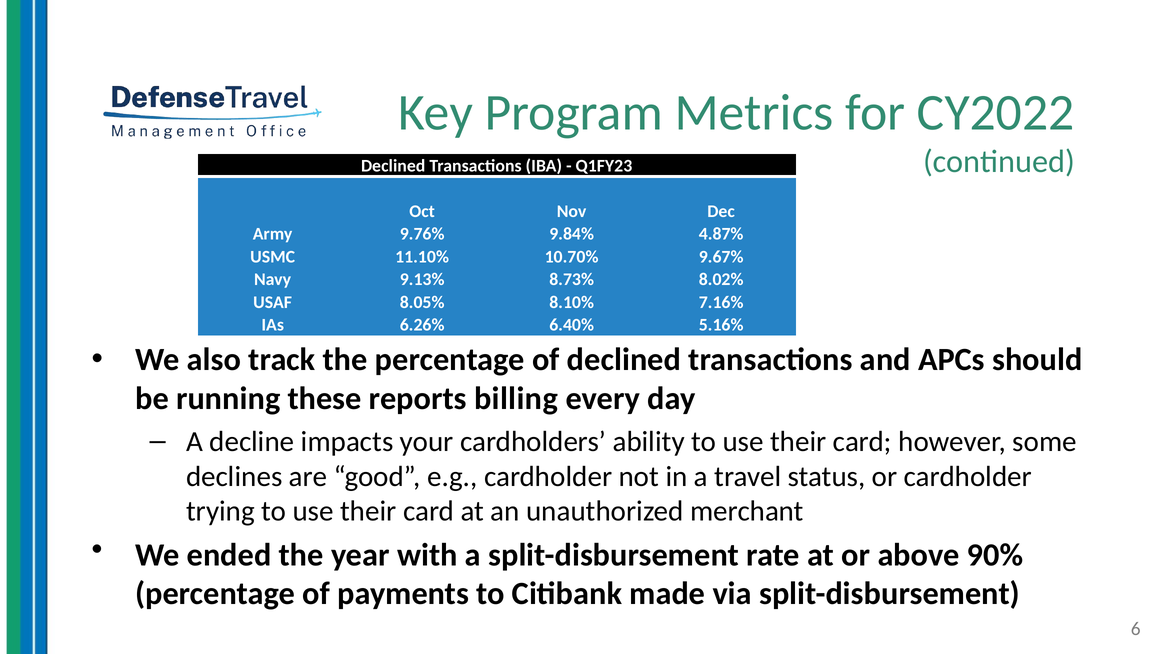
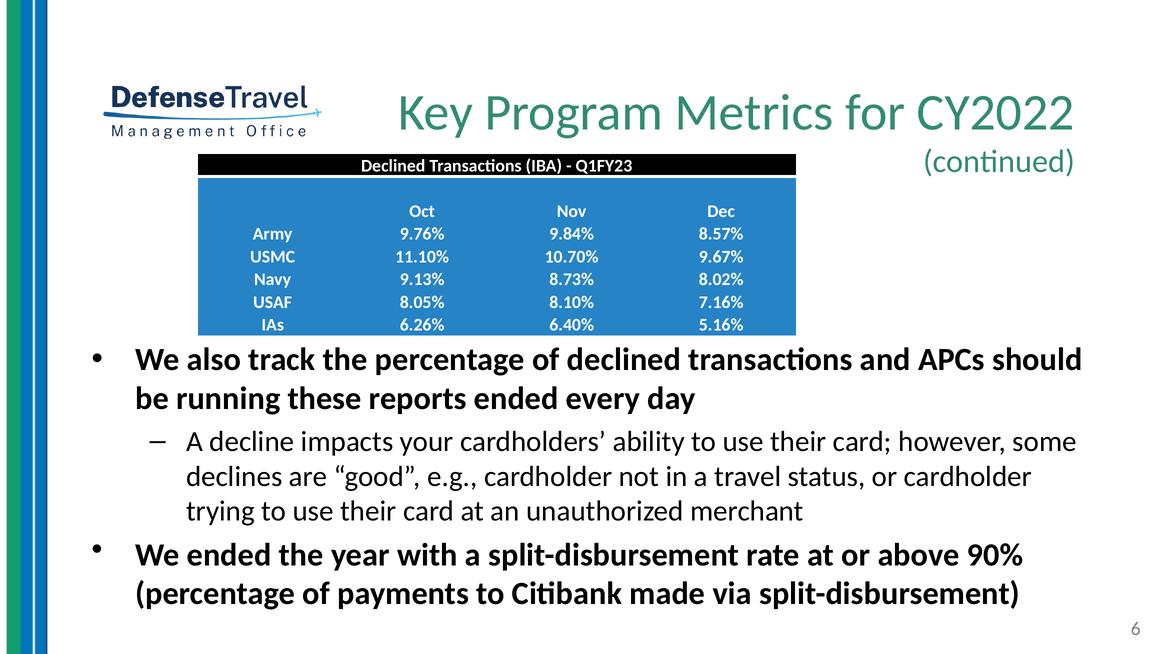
4.87%: 4.87% -> 8.57%
reports billing: billing -> ended
